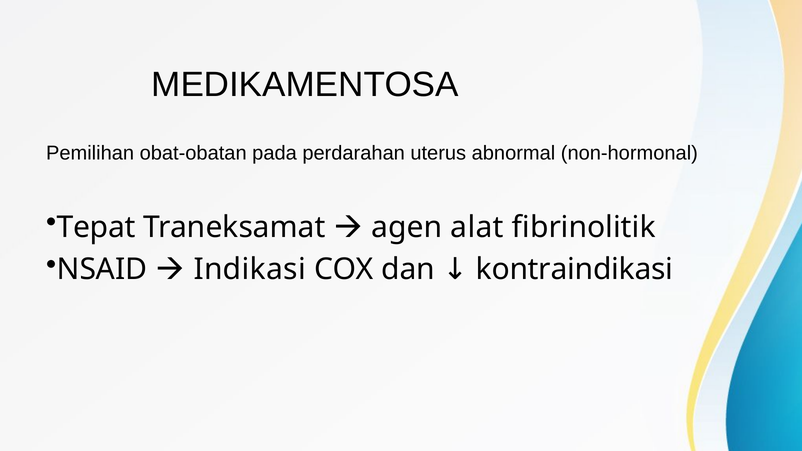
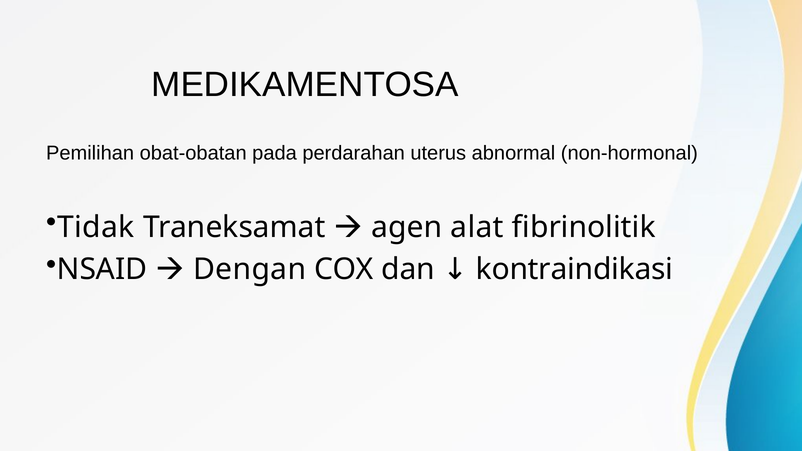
Tepat: Tepat -> Tidak
Indikasi: Indikasi -> Dengan
